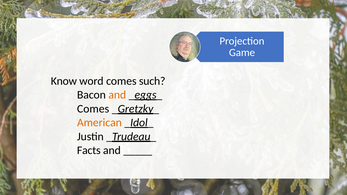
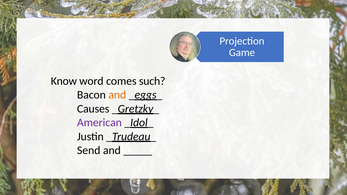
Comes at (93, 109): Comes -> Causes
American colour: orange -> purple
Facts: Facts -> Send
